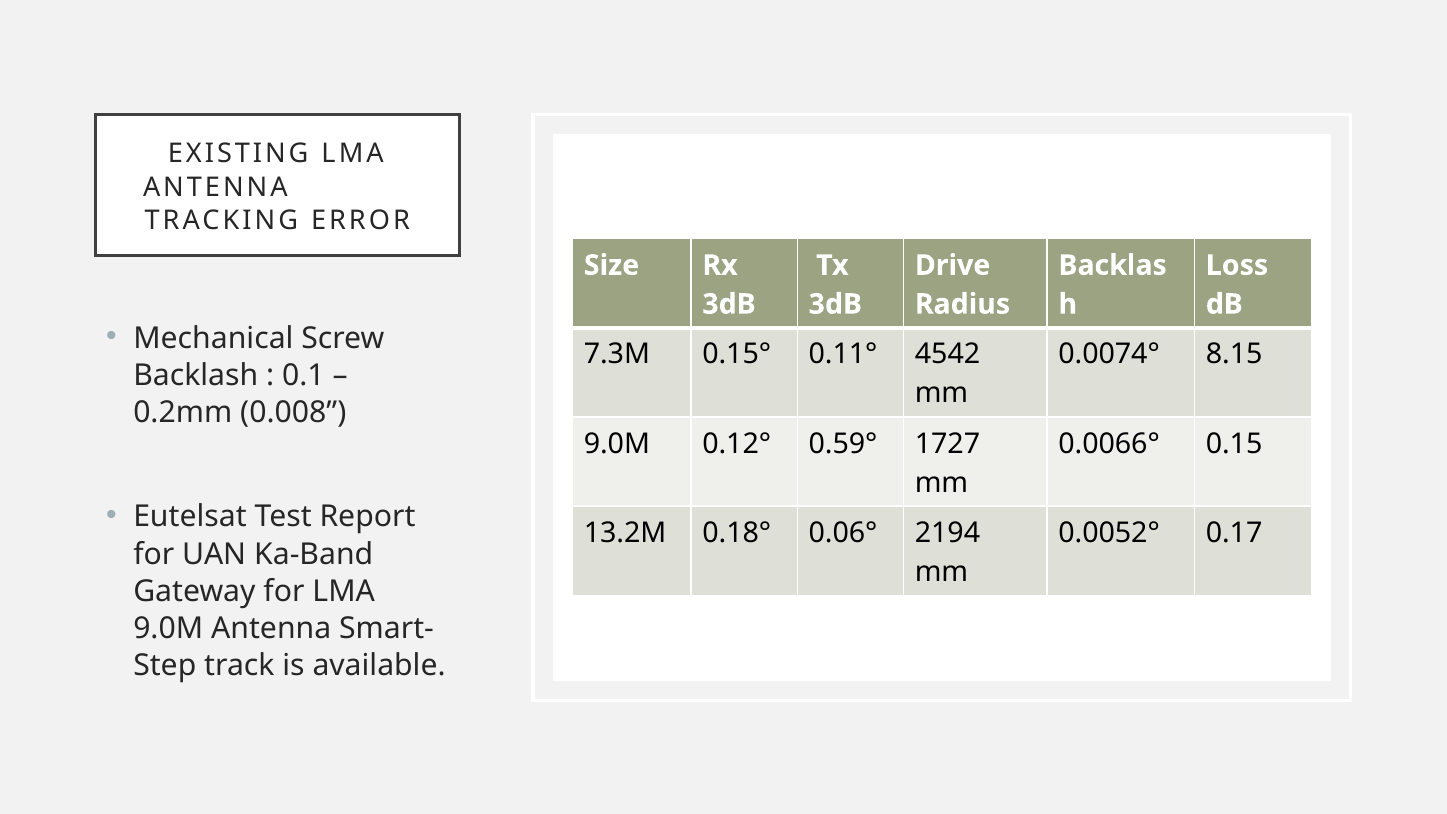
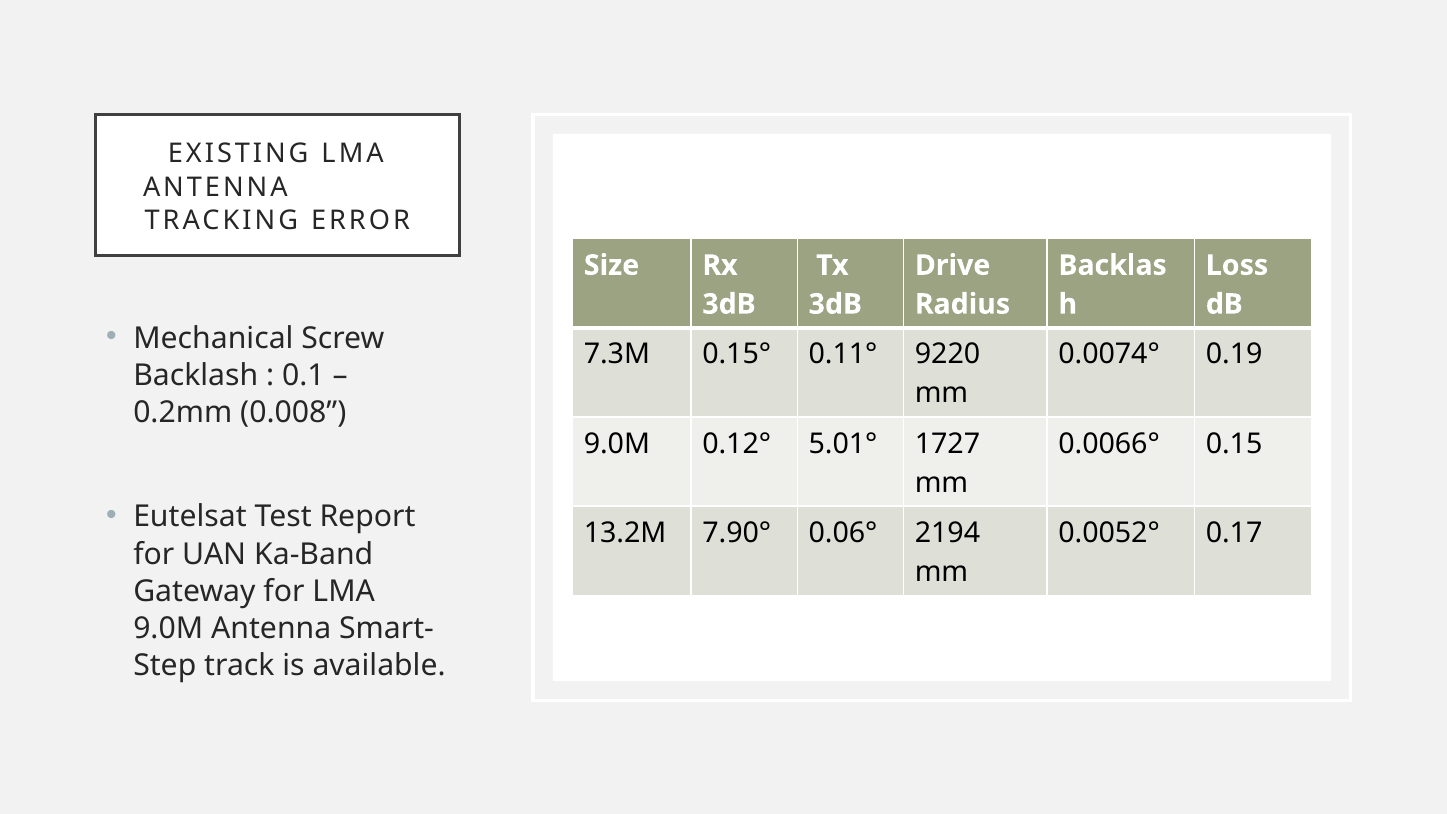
4542: 4542 -> 9220
8.15: 8.15 -> 0.19
0.59°: 0.59° -> 5.01°
0.18°: 0.18° -> 7.90°
